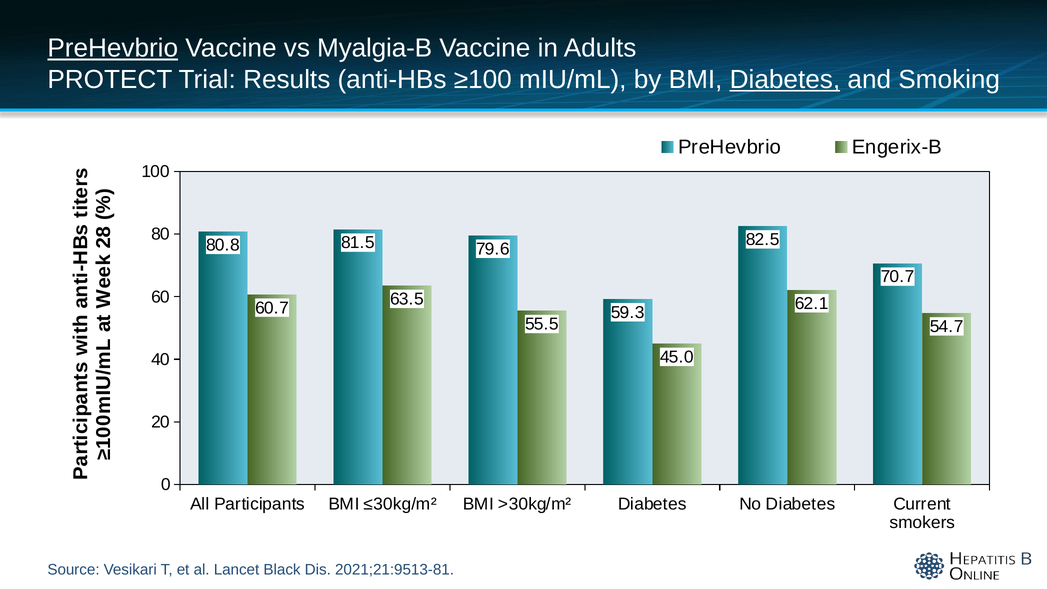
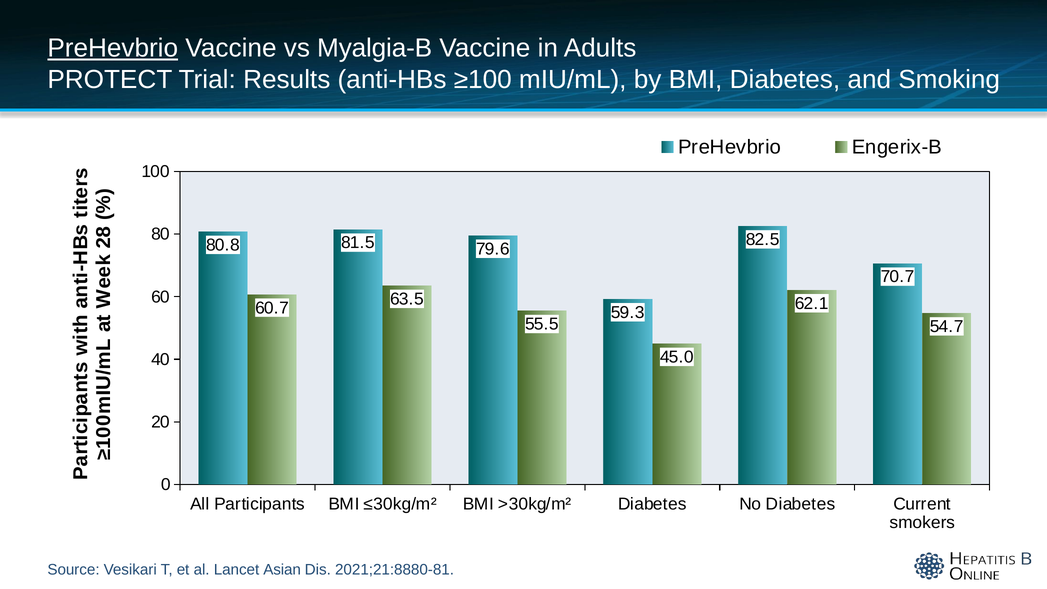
Diabetes at (785, 80) underline: present -> none
Black: Black -> Asian
2021;21:9513-81: 2021;21:9513-81 -> 2021;21:8880-81
